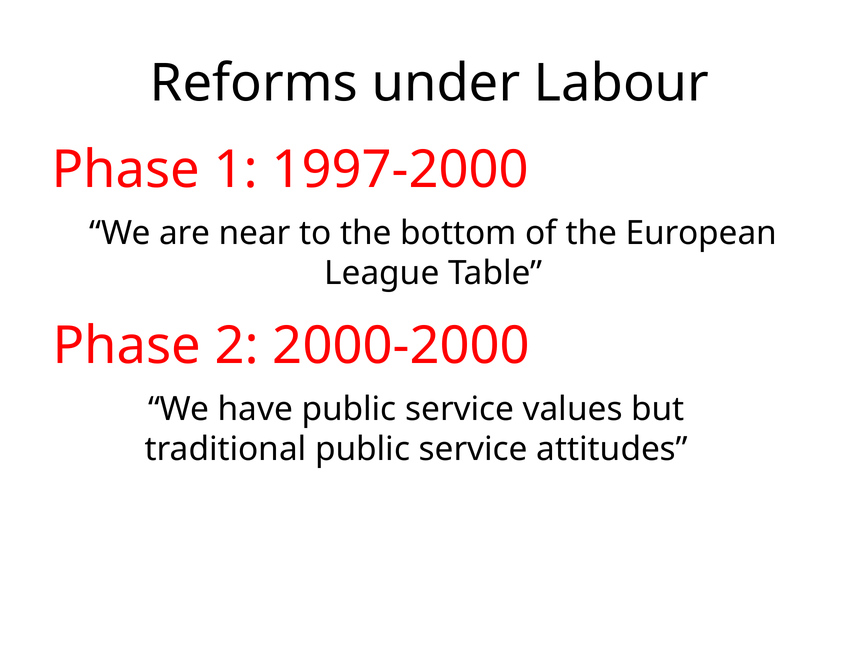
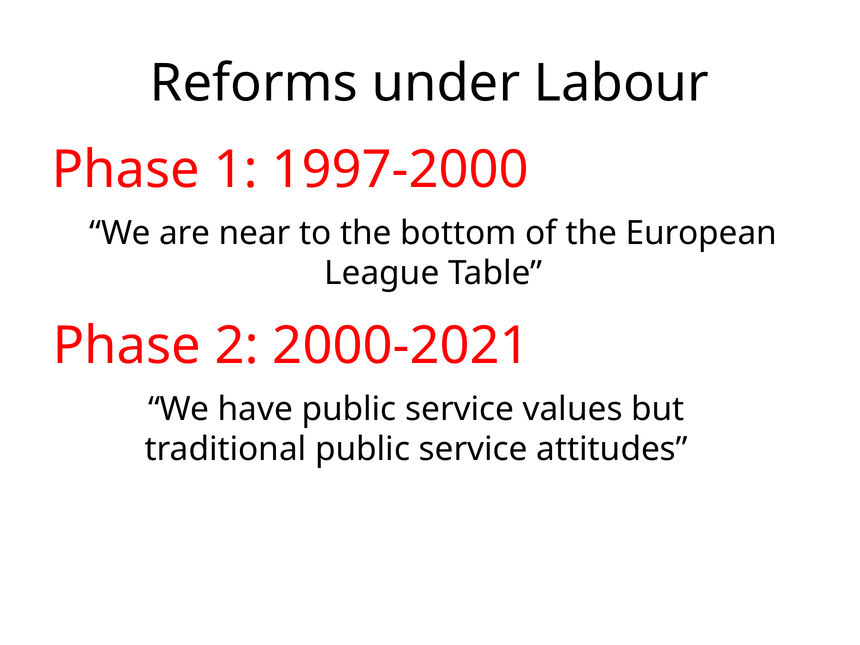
2000-2000: 2000-2000 -> 2000-2021
